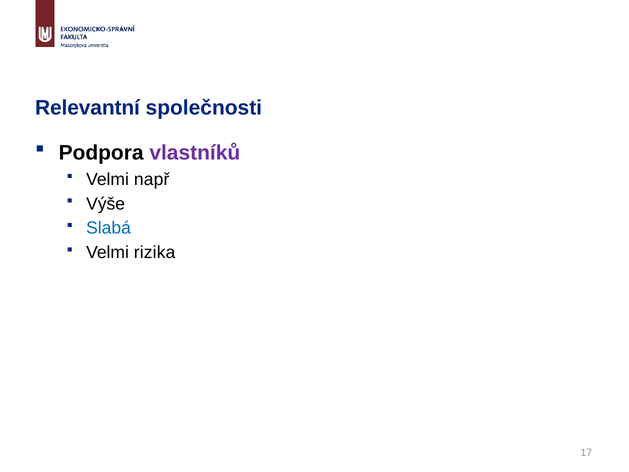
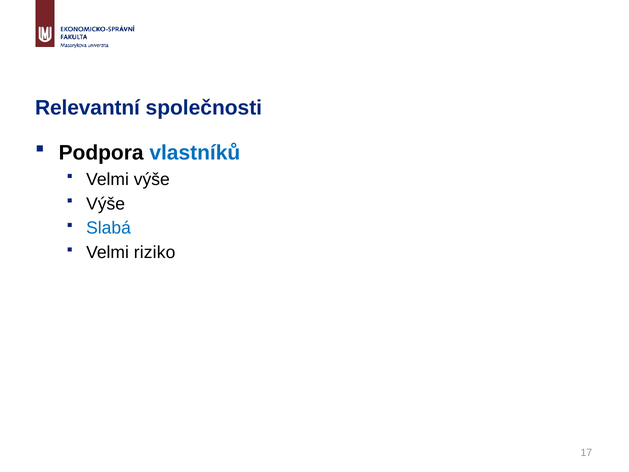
vlastníků colour: purple -> blue
Velmi např: např -> výše
rizika: rizika -> riziko
